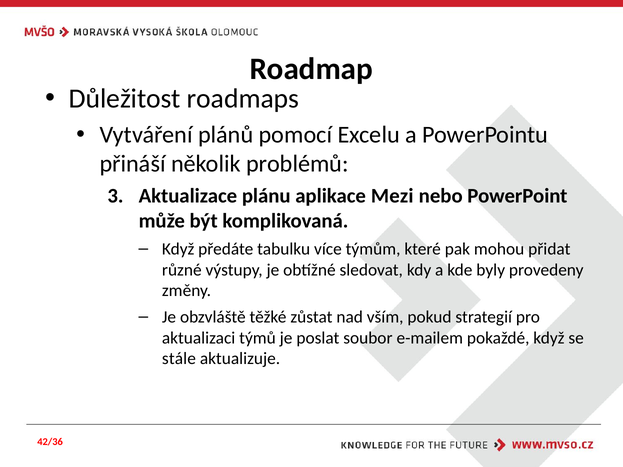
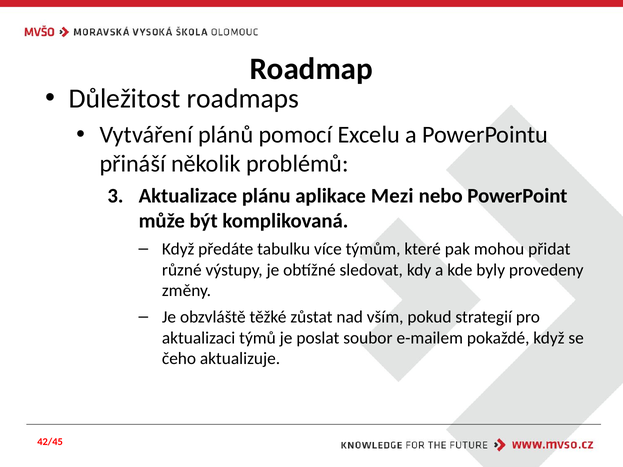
stále: stále -> čeho
42/36: 42/36 -> 42/45
